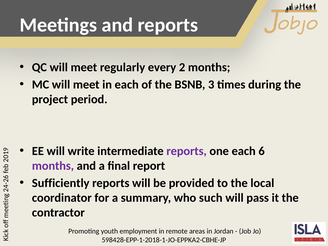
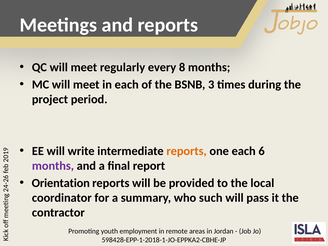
every 2: 2 -> 8
reports at (187, 151) colour: purple -> orange
Sufficiently: Sufficiently -> Orientation
